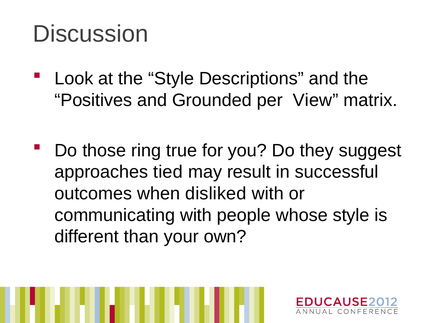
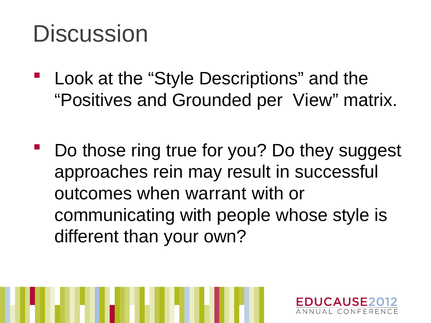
tied: tied -> rein
disliked: disliked -> warrant
